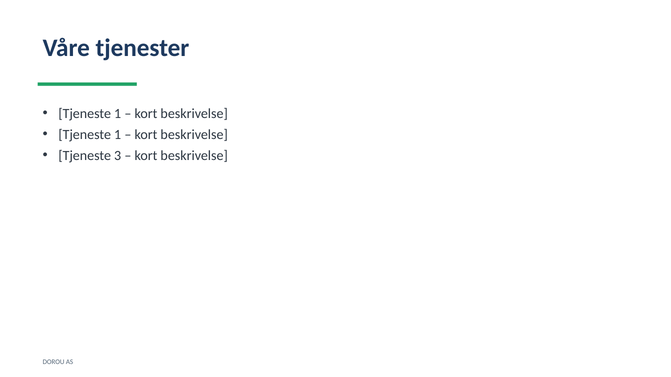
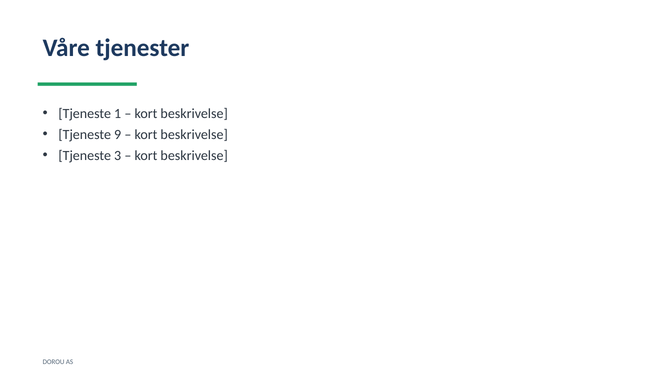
1 at (118, 135): 1 -> 9
